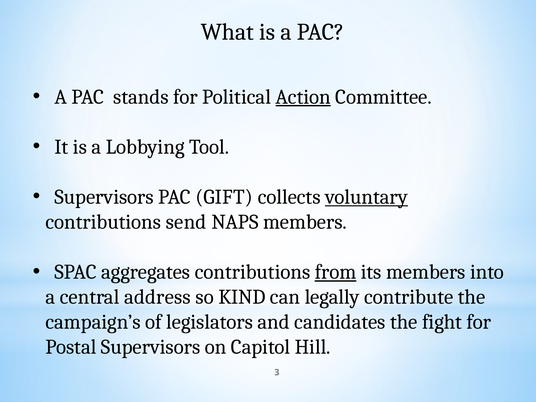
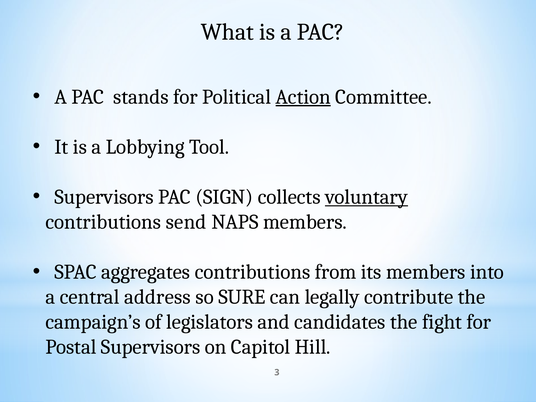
GIFT: GIFT -> SIGN
from underline: present -> none
KIND: KIND -> SURE
